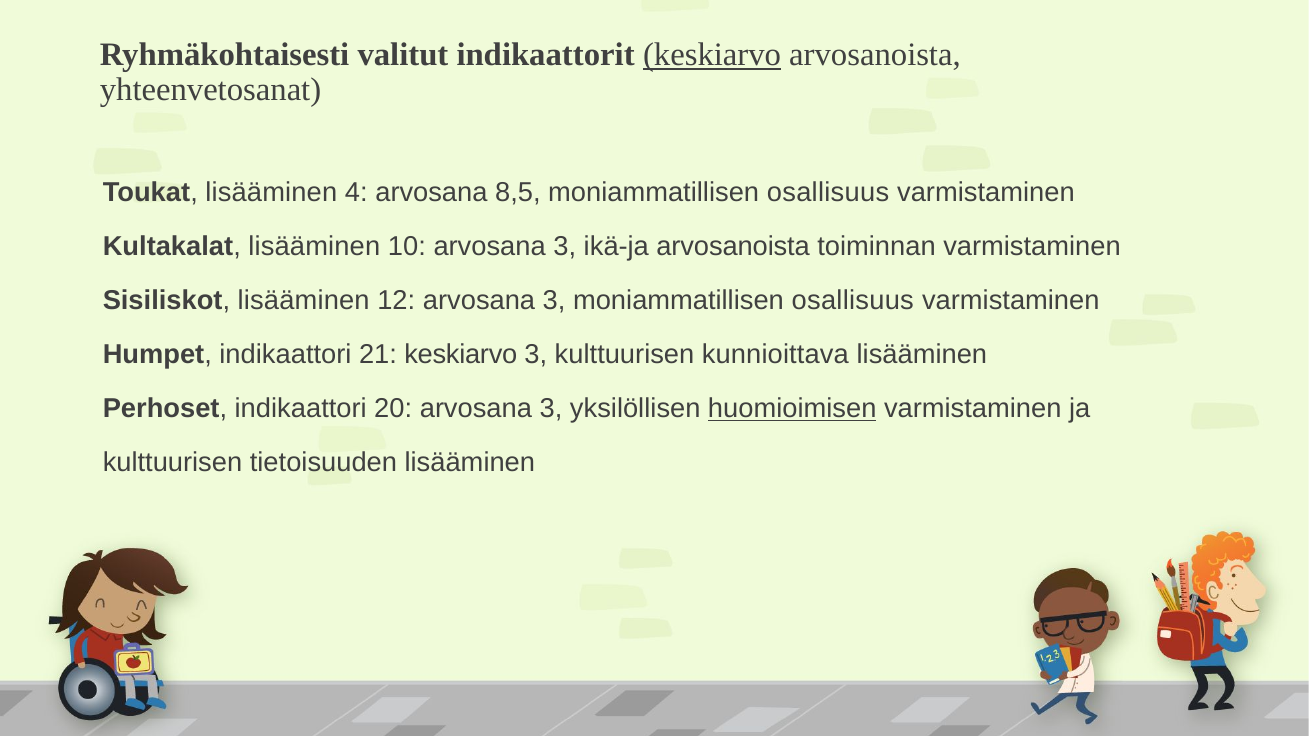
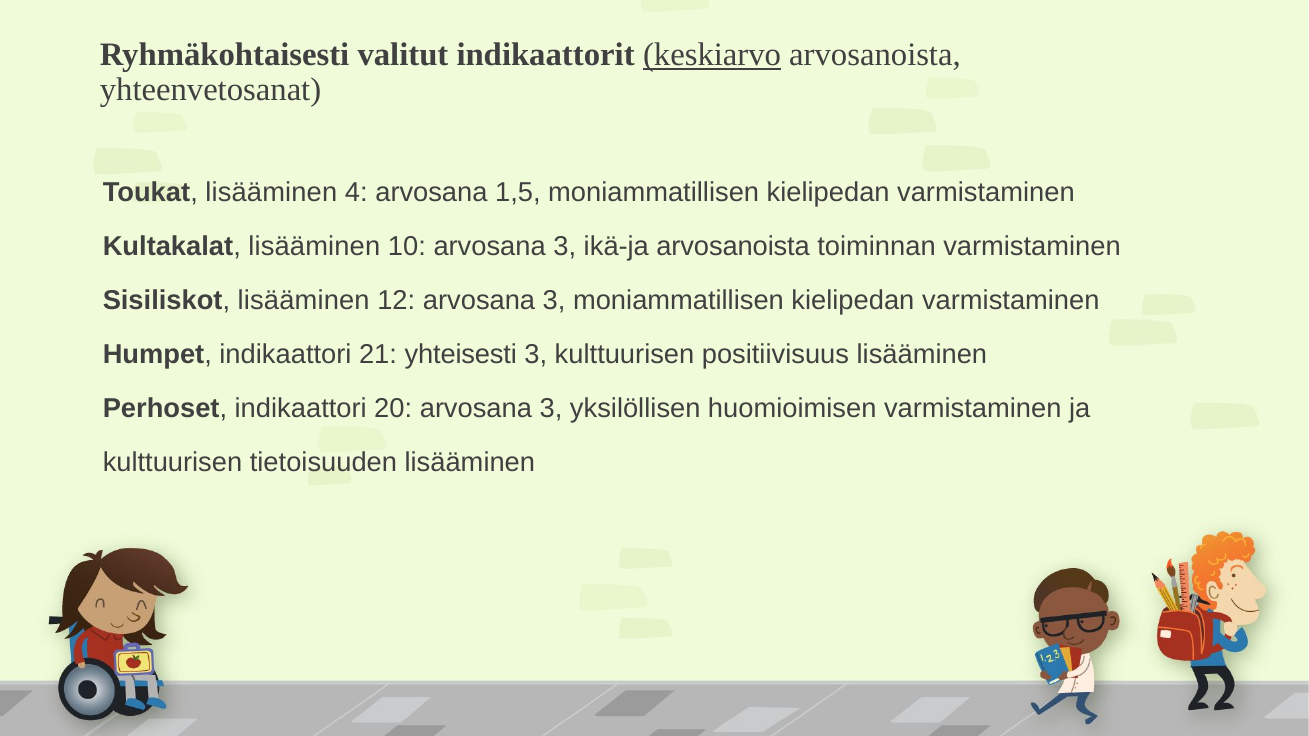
8,5: 8,5 -> 1,5
osallisuus at (828, 193): osallisuus -> kielipedan
3 moniammatillisen osallisuus: osallisuus -> kielipedan
21 keskiarvo: keskiarvo -> yhteisesti
kunnioittava: kunnioittava -> positiivisuus
huomioimisen underline: present -> none
